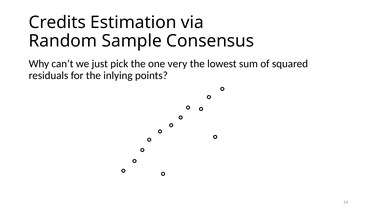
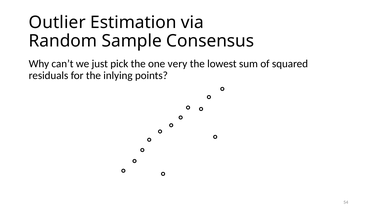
Credits: Credits -> Outlier
